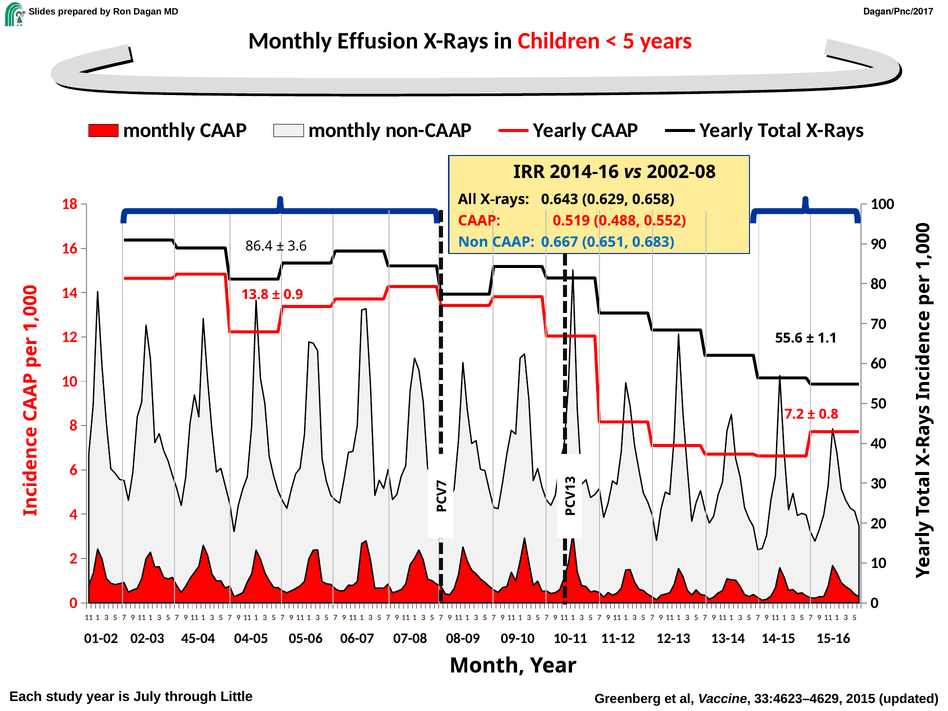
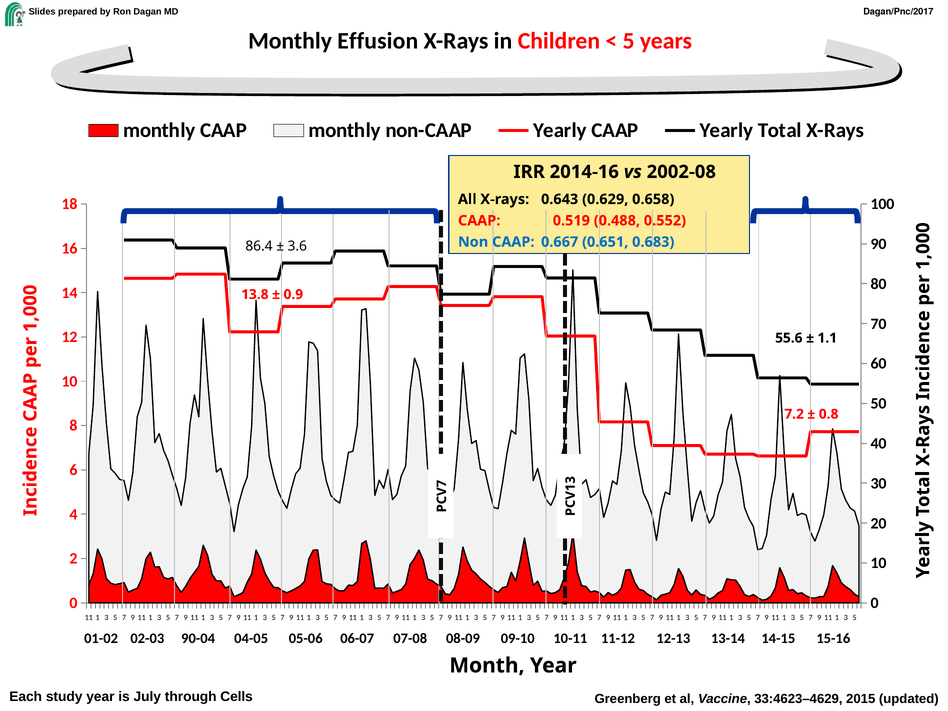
45-04: 45-04 -> 90-04
Little: Little -> Cells
